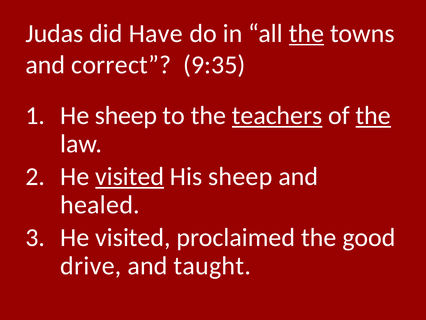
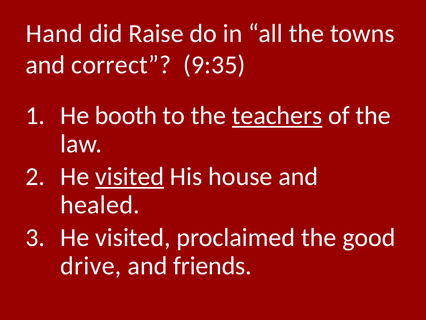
Judas: Judas -> Hand
Have: Have -> Raise
the at (306, 33) underline: present -> none
He sheep: sheep -> booth
the at (373, 115) underline: present -> none
His sheep: sheep -> house
taught: taught -> friends
